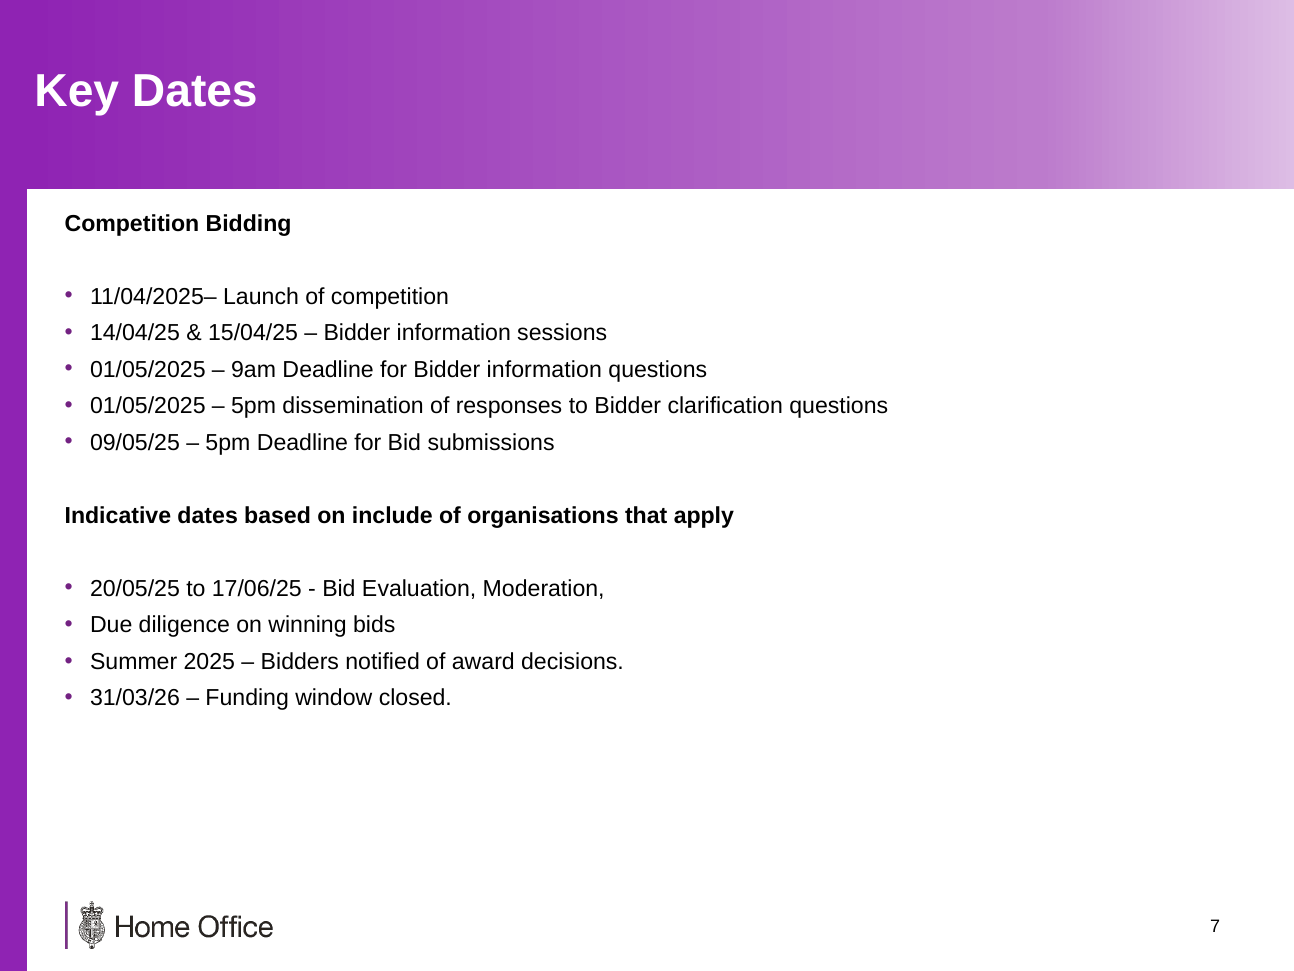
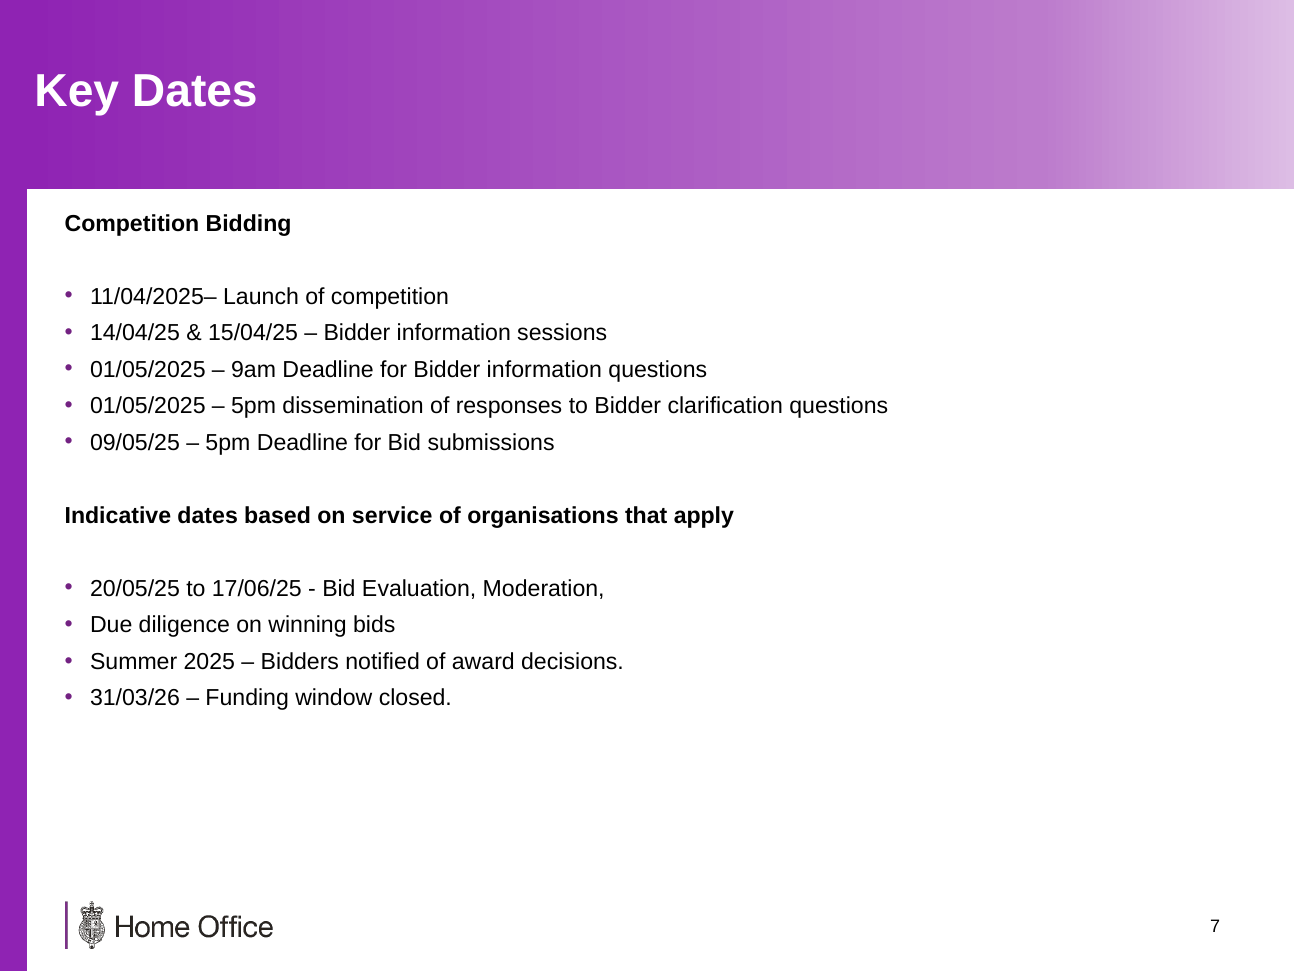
include: include -> service
